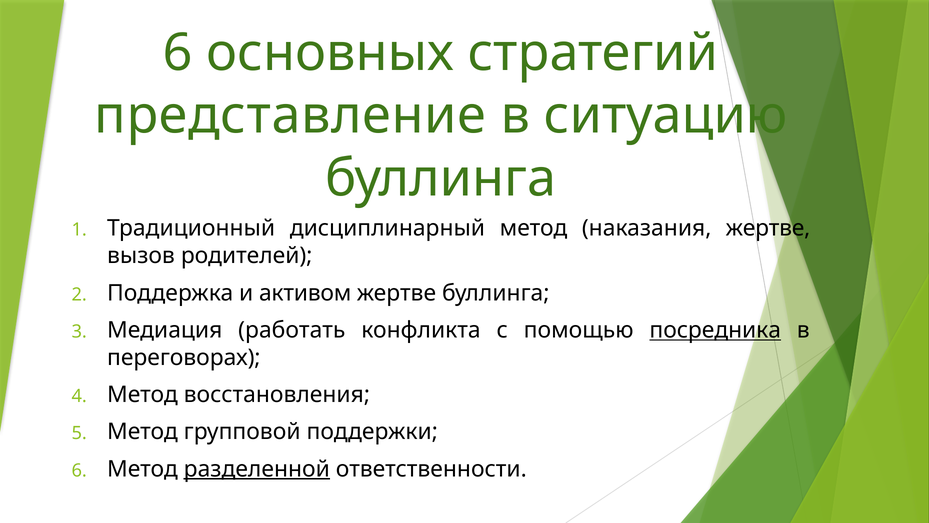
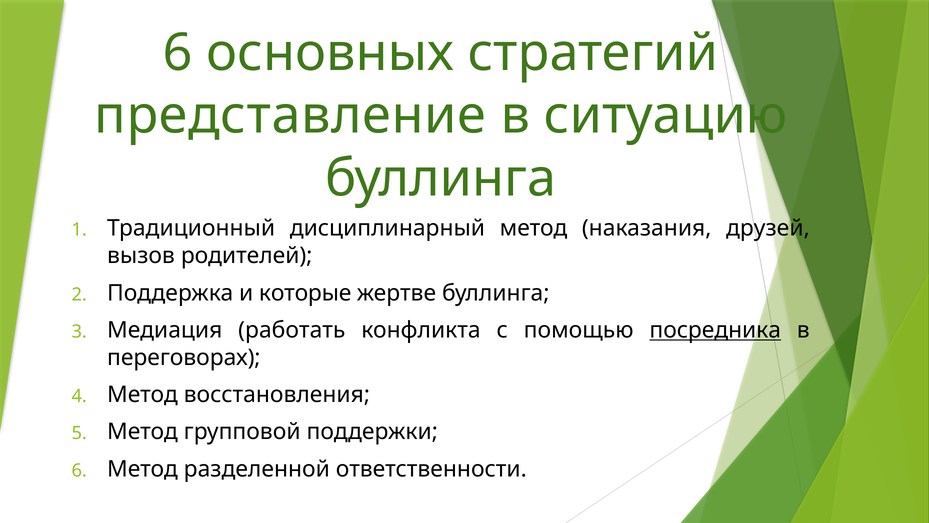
наказания жертве: жертве -> друзей
активом: активом -> которые
разделенной underline: present -> none
